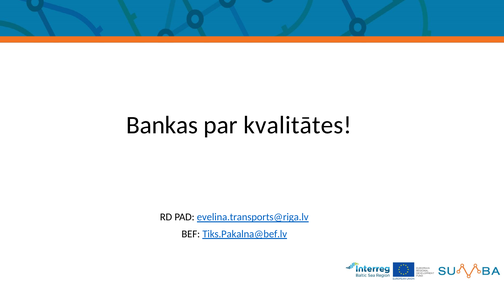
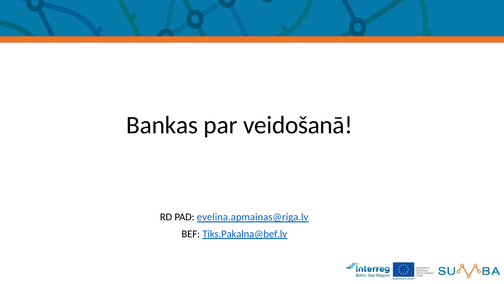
kvalitātes: kvalitātes -> veidošanā
evelina.transports@riga.lv: evelina.transports@riga.lv -> evelina.apmaiņas@riga.lv
